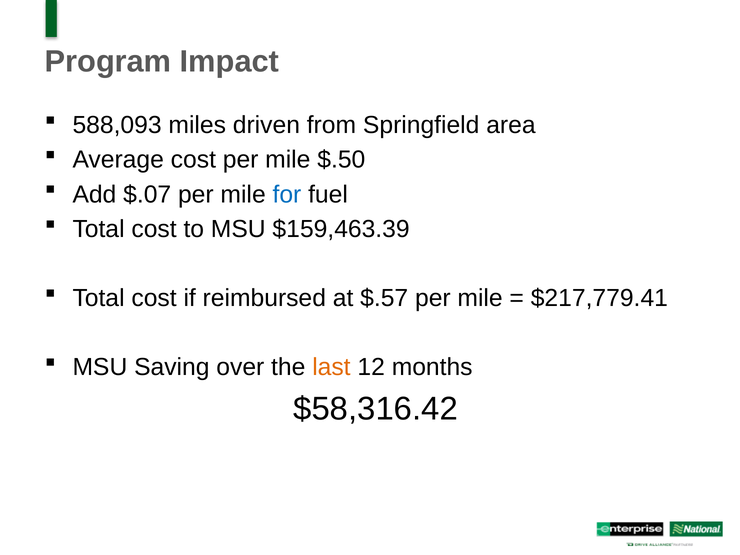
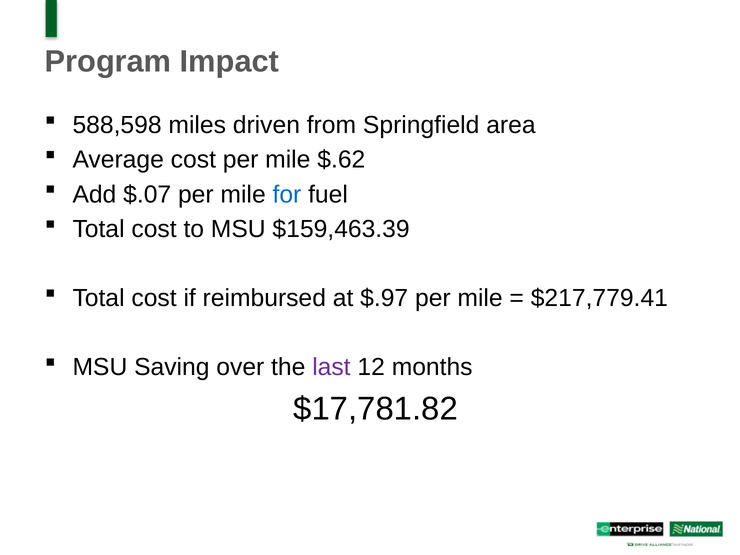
588,093: 588,093 -> 588,598
$.50: $.50 -> $.62
$.57: $.57 -> $.97
last colour: orange -> purple
$58,316.42: $58,316.42 -> $17,781.82
